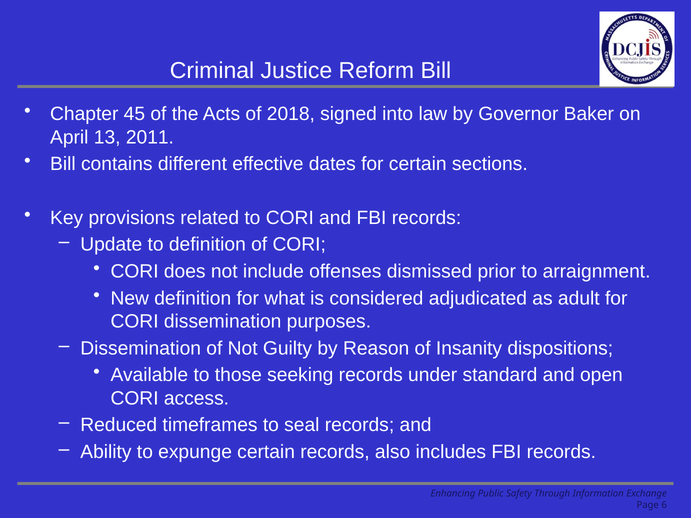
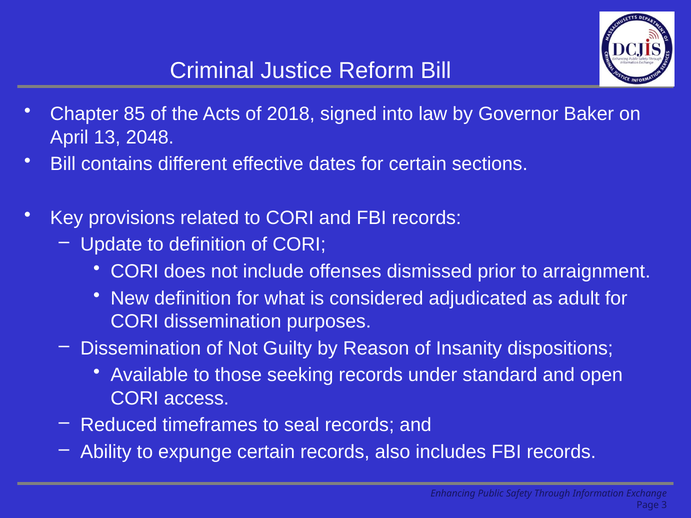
45: 45 -> 85
2011: 2011 -> 2048
6: 6 -> 3
